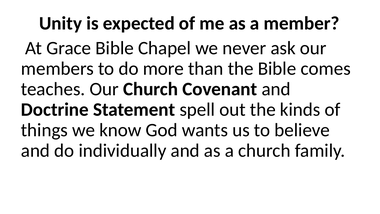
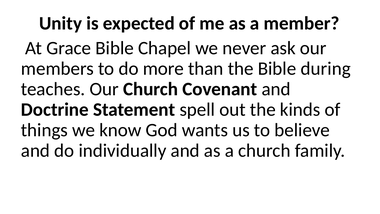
comes: comes -> during
